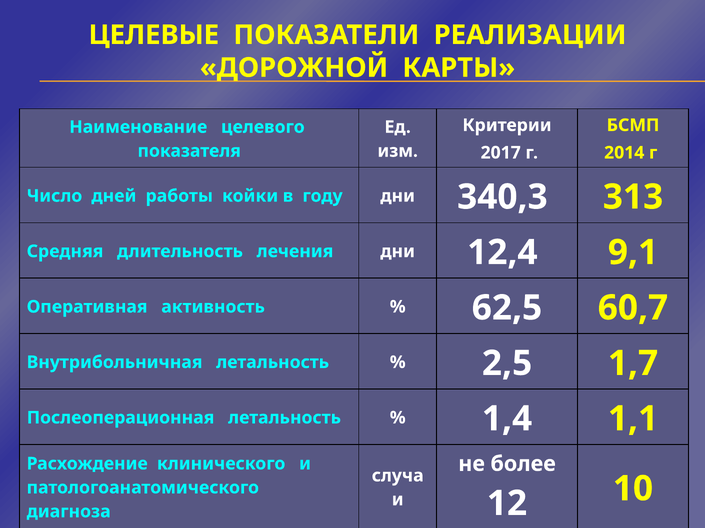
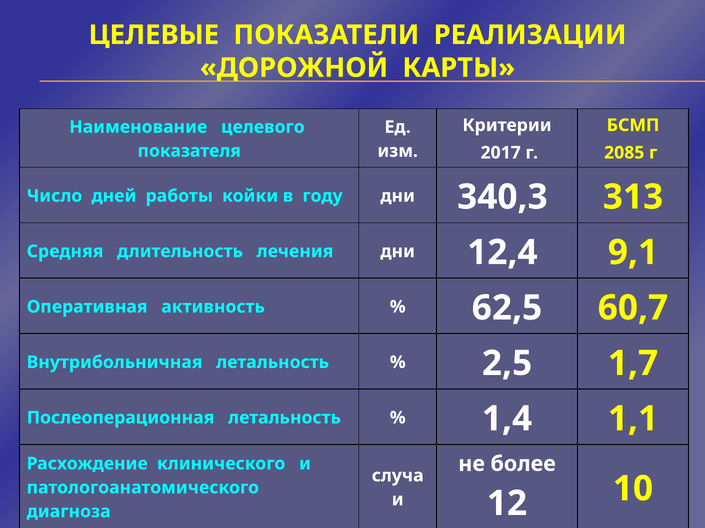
2014: 2014 -> 2085
